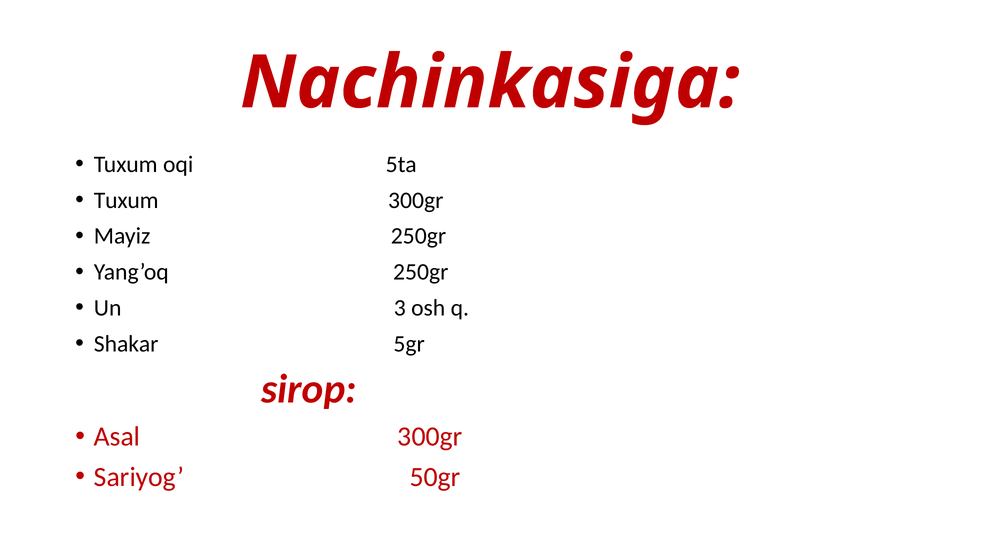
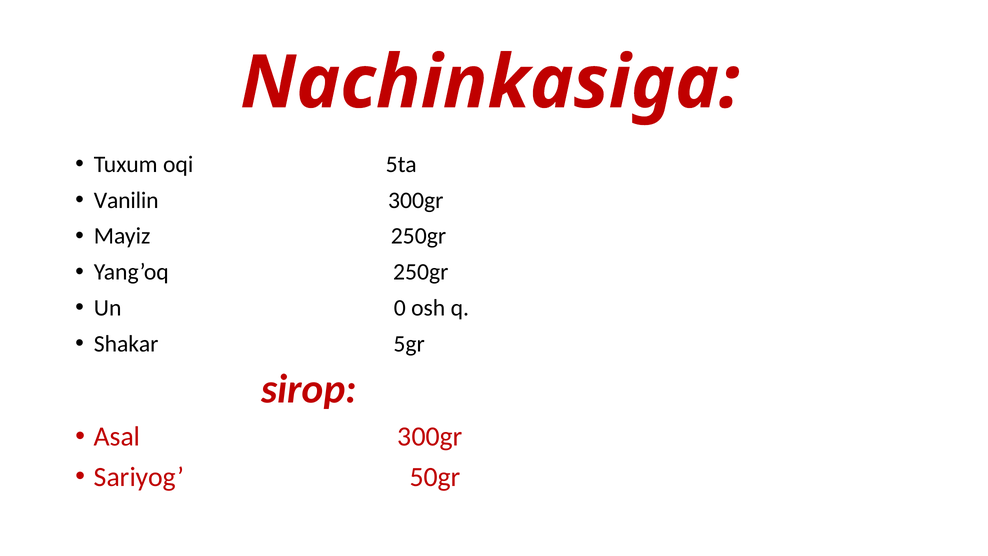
Tuxum at (126, 200): Tuxum -> Vanilin
3: 3 -> 0
